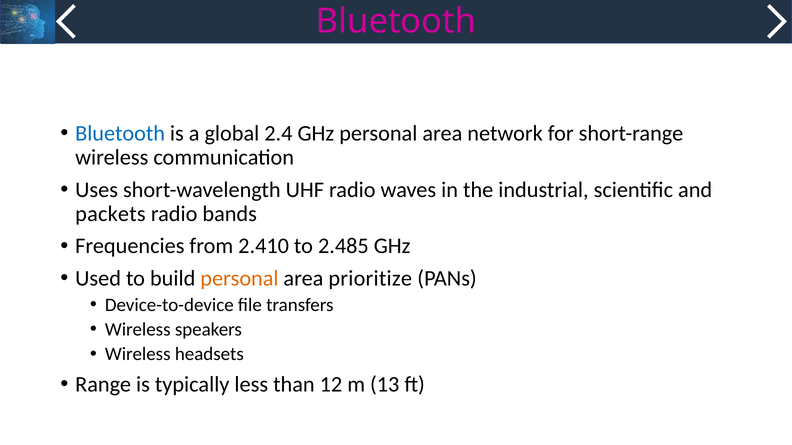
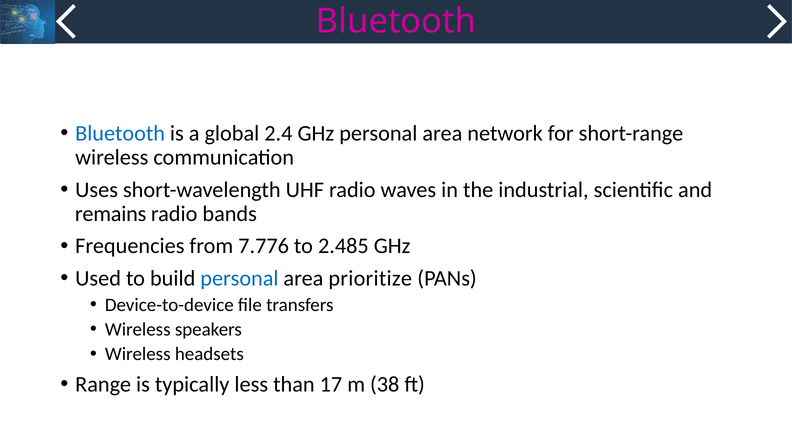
packets: packets -> remains
2.410: 2.410 -> 7.776
personal at (239, 279) colour: orange -> blue
12: 12 -> 17
13: 13 -> 38
